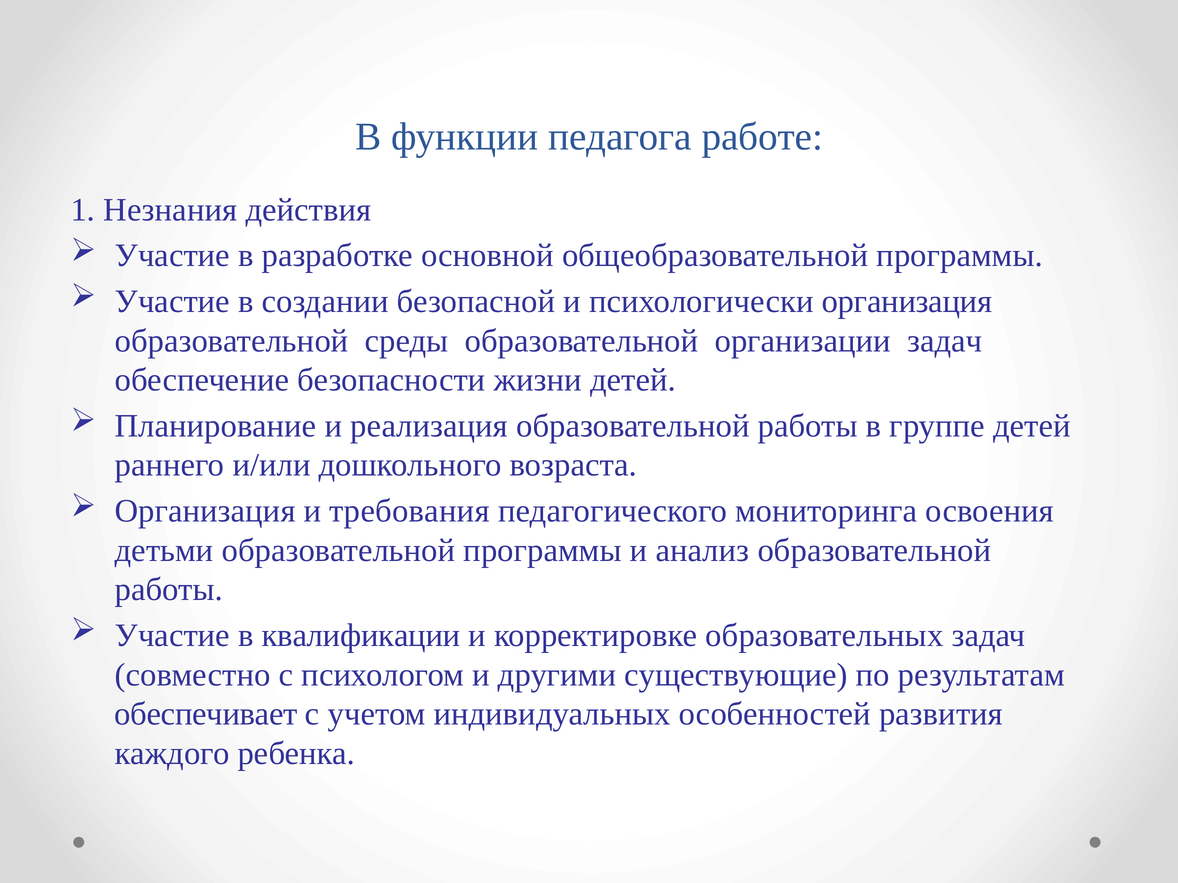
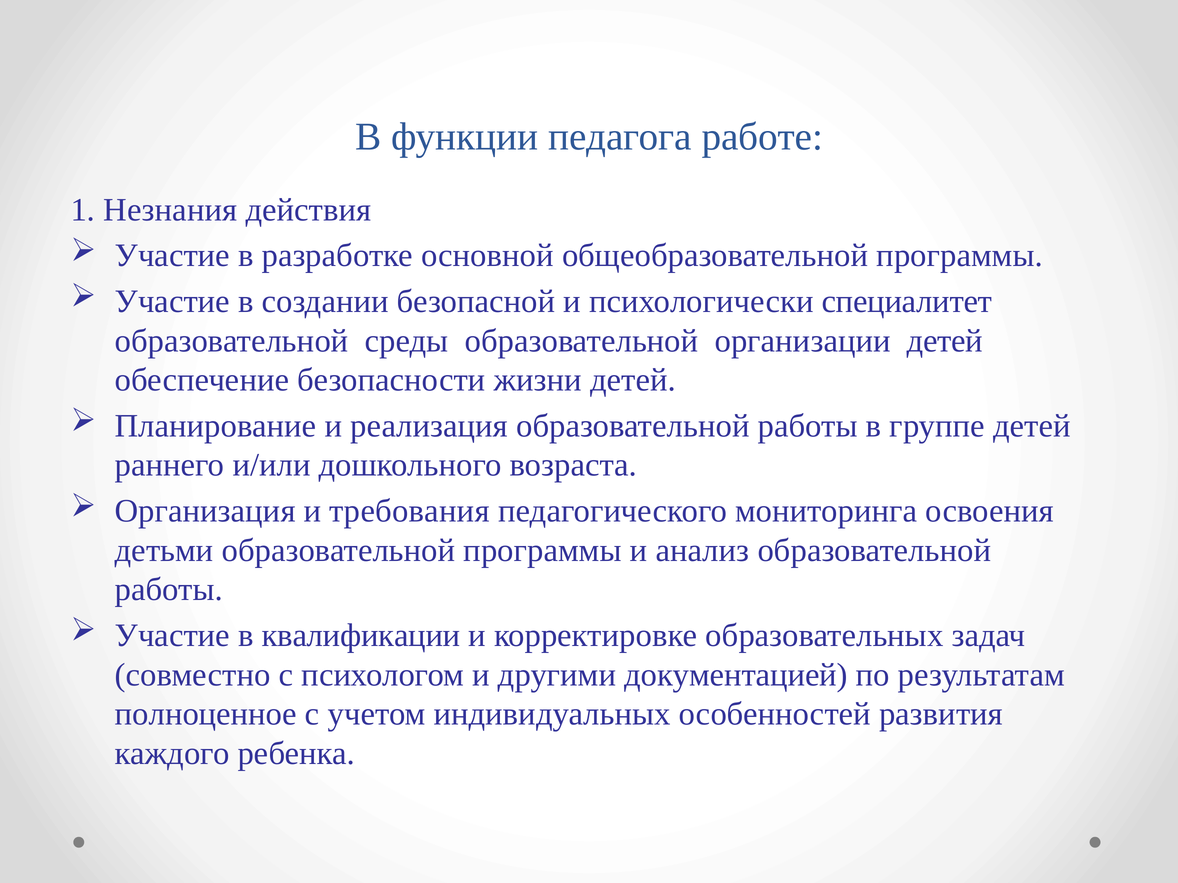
психологически организация: организация -> специалитет
организации задач: задач -> детей
существующие: существующие -> документацией
обеспечивает: обеспечивает -> полноценное
